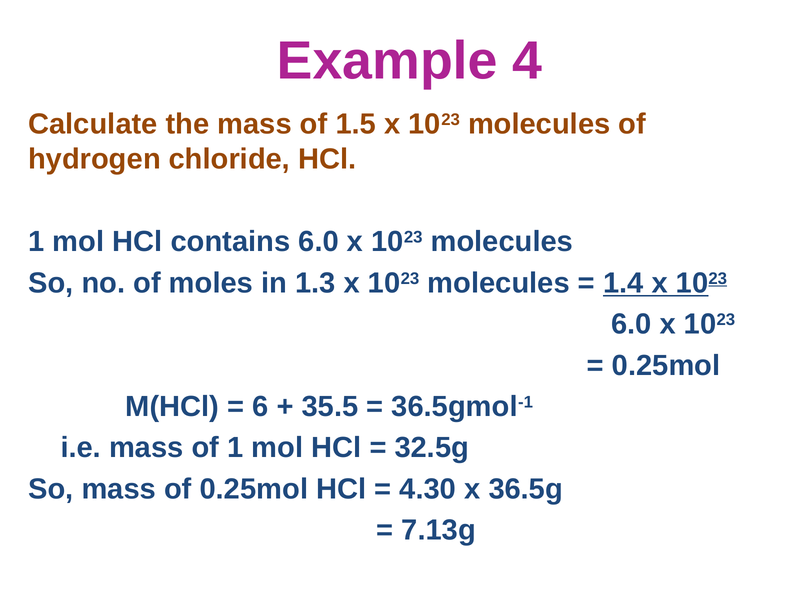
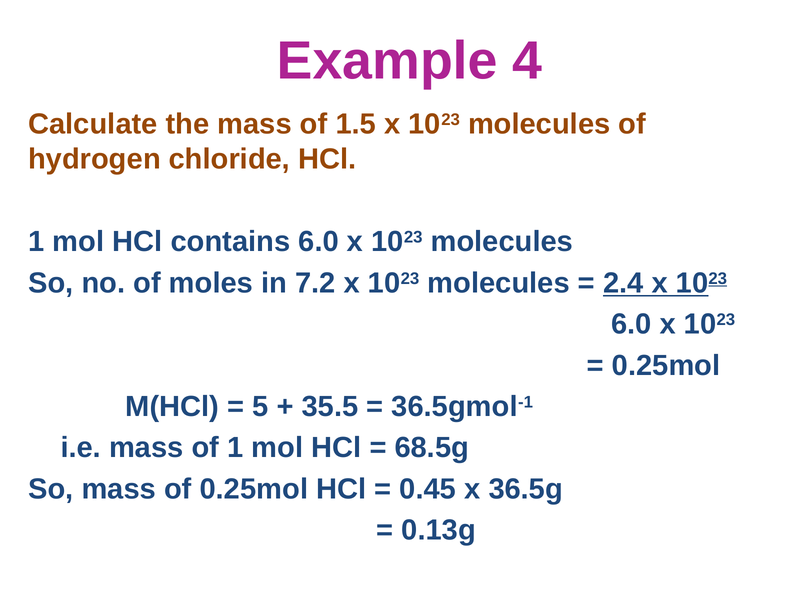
1.3: 1.3 -> 7.2
1.4: 1.4 -> 2.4
6: 6 -> 5
32.5g: 32.5g -> 68.5g
4.30: 4.30 -> 0.45
7.13g: 7.13g -> 0.13g
